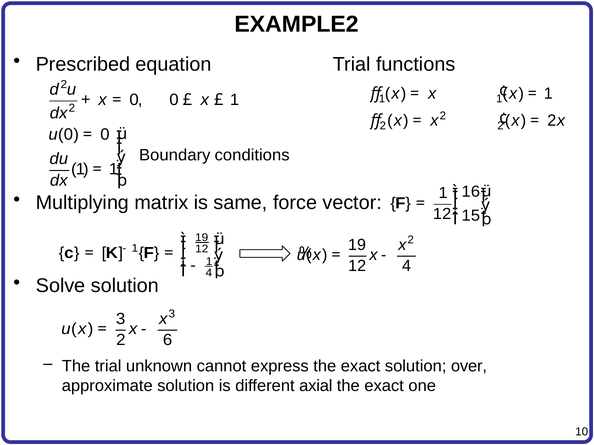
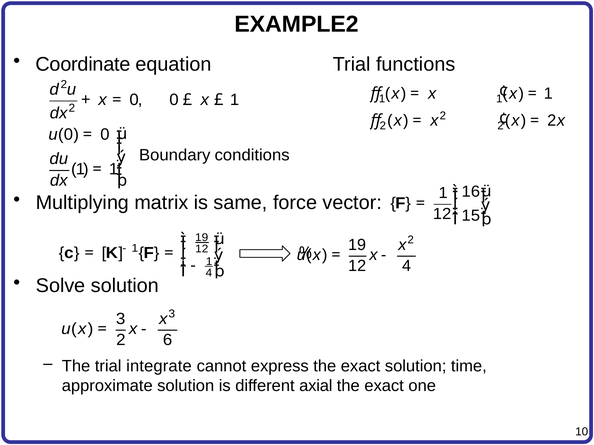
Prescribed: Prescribed -> Coordinate
unknown: unknown -> integrate
over: over -> time
